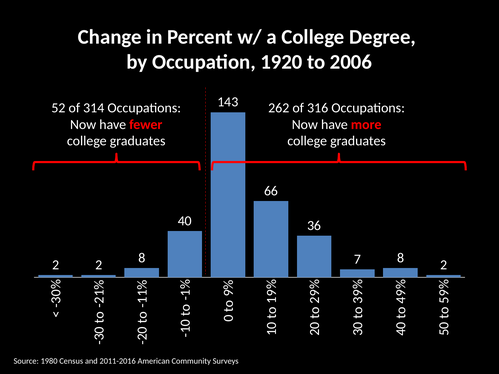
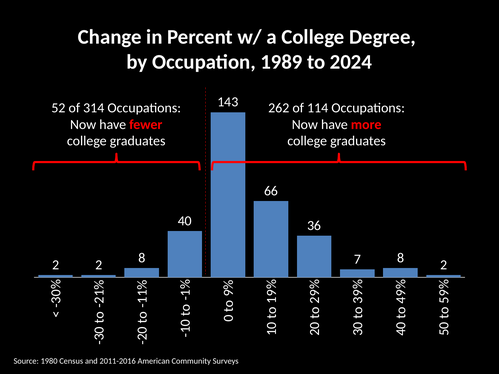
1920: 1920 -> 1989
2006: 2006 -> 2024
316: 316 -> 114
